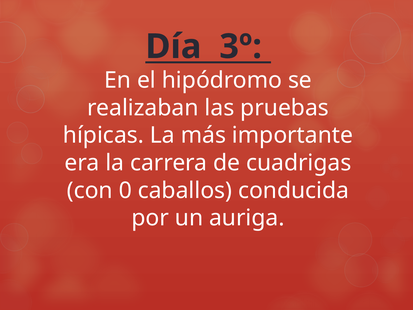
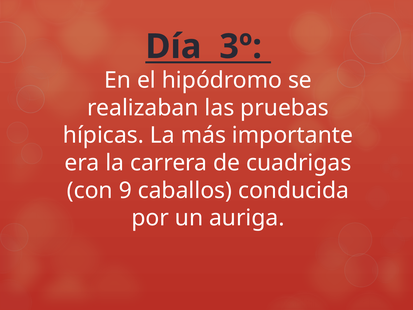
0: 0 -> 9
